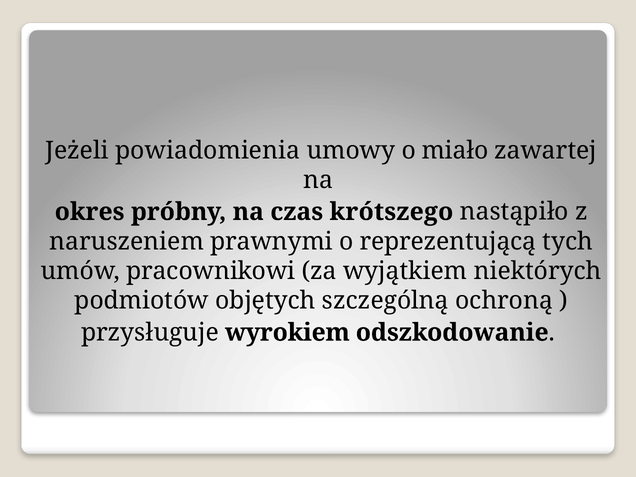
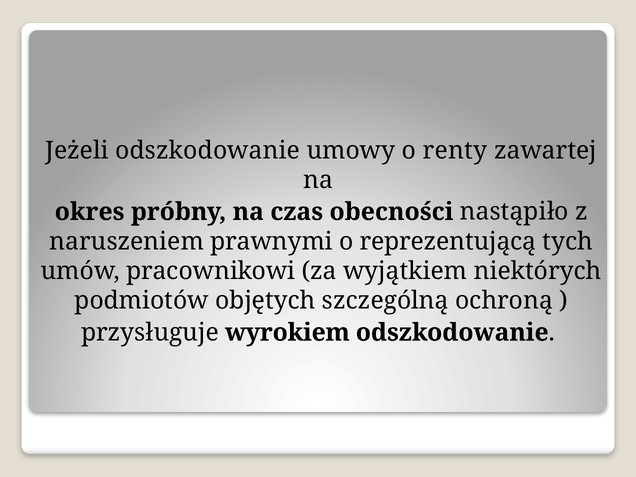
Jeżeli powiadomienia: powiadomienia -> odszkodowanie
miało: miało -> renty
krótszego: krótszego -> obecności
